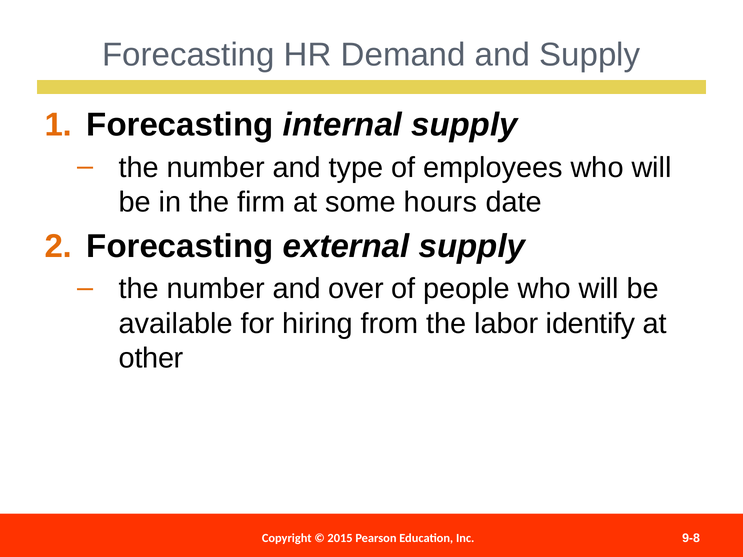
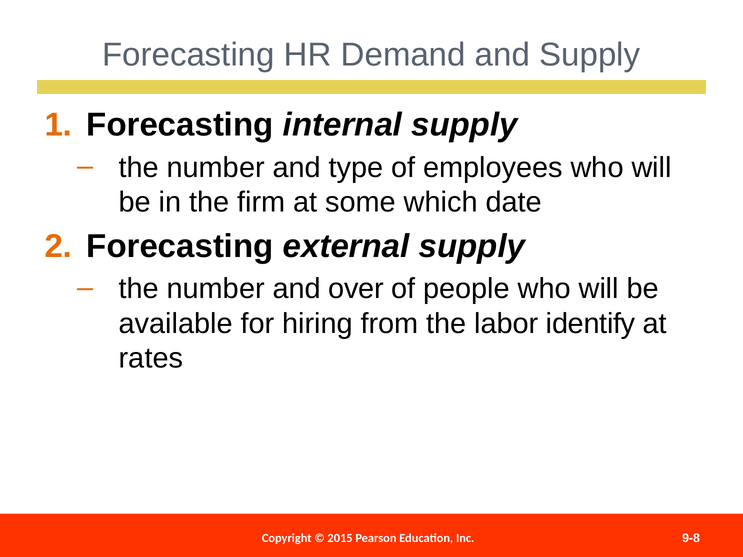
hours: hours -> which
other: other -> rates
